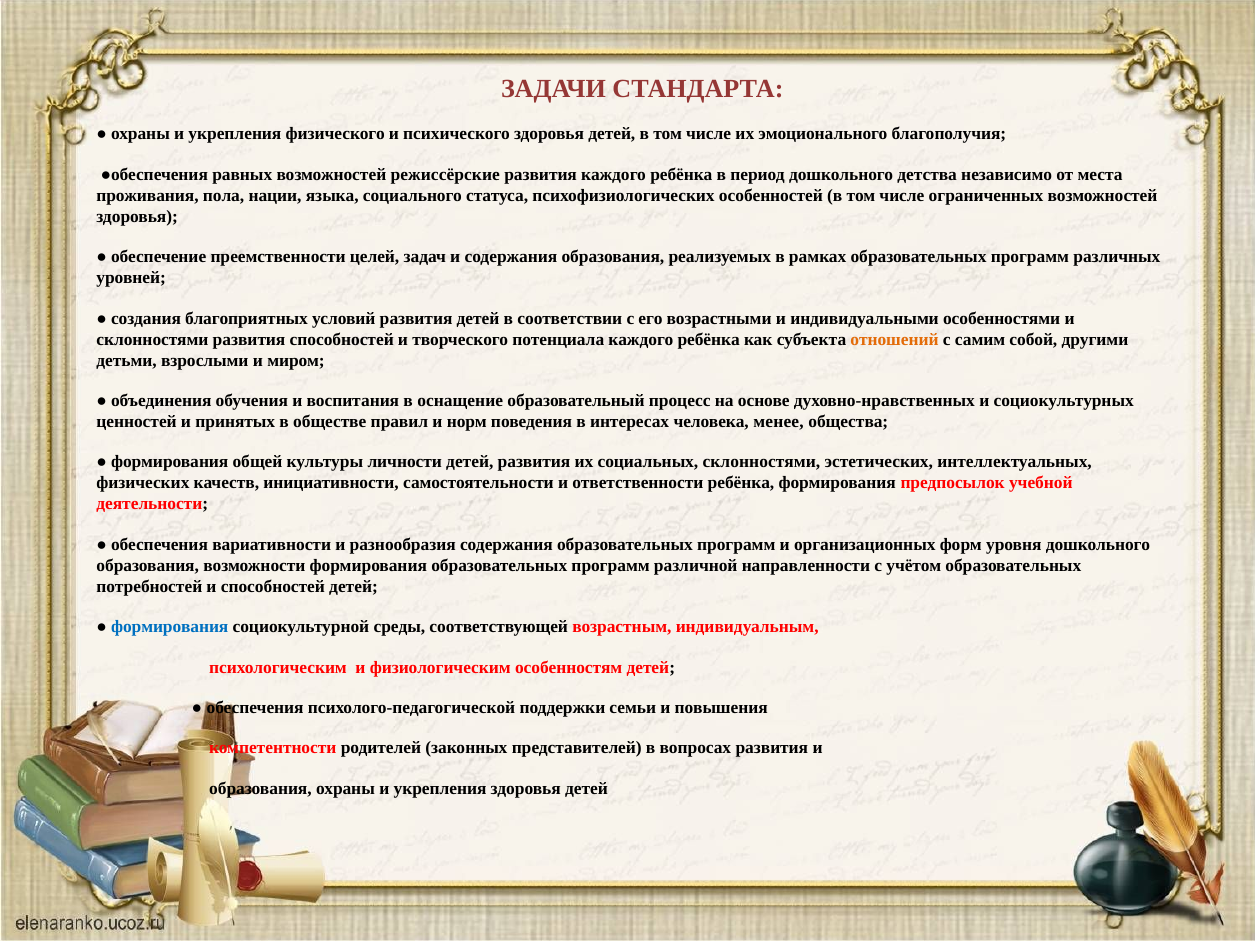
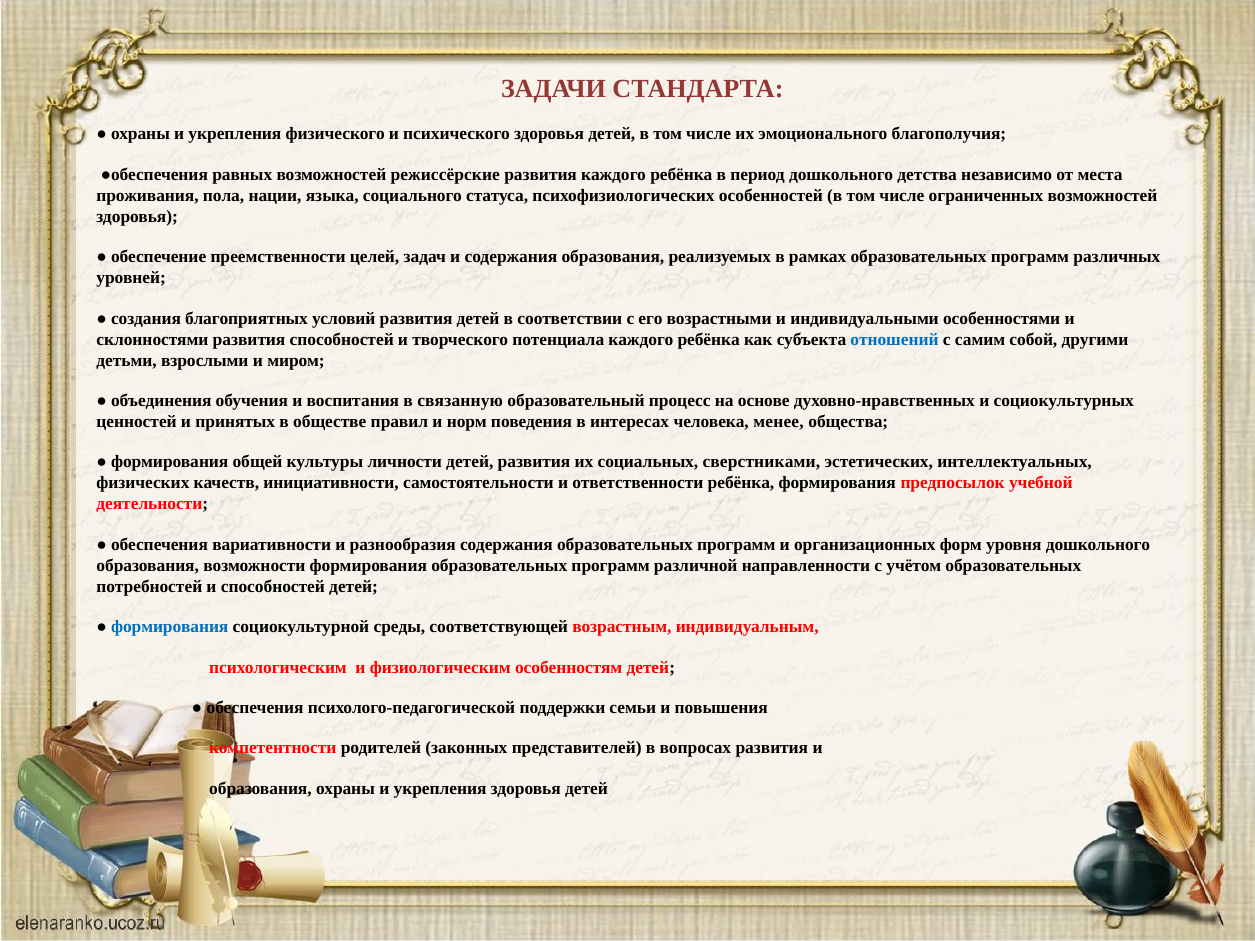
отношений colour: orange -> blue
оснащение: оснащение -> связанную
социальных склонностями: склонностями -> сверстниками
